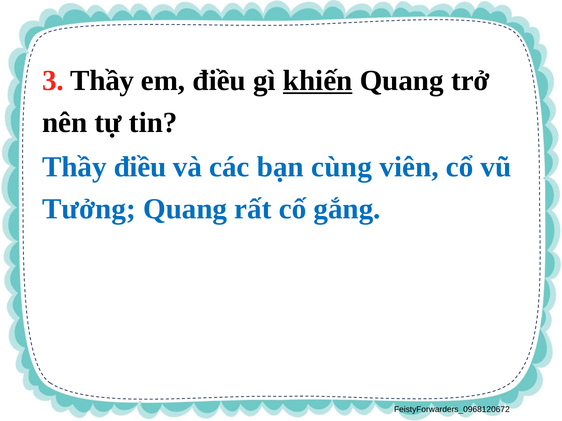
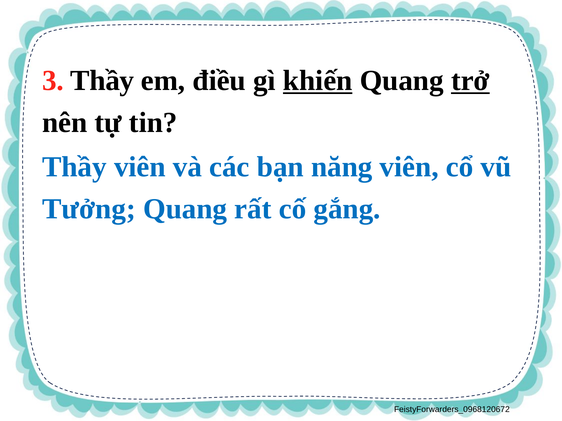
trở underline: none -> present
Thầy điều: điều -> viên
cùng: cùng -> năng
